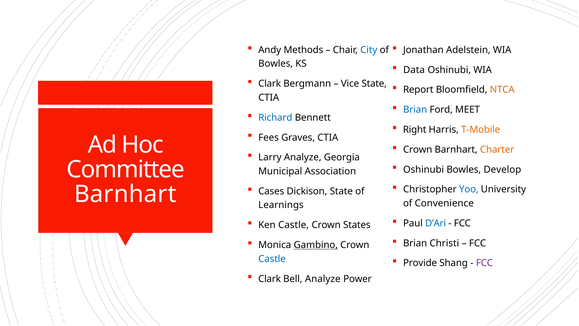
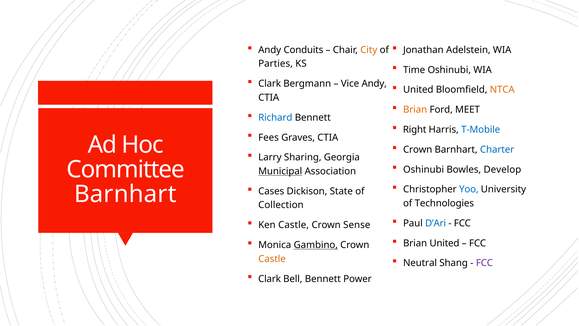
Methods: Methods -> Conduits
City colour: blue -> orange
Bowles at (276, 64): Bowles -> Parties
Data: Data -> Time
Vice State: State -> Andy
Report at (418, 90): Report -> United
Brian at (415, 110) colour: blue -> orange
T-Mobile colour: orange -> blue
Charter colour: orange -> blue
Larry Analyze: Analyze -> Sharing
Municipal underline: none -> present
Convenience: Convenience -> Technologies
Learnings: Learnings -> Collection
States: States -> Sense
Brian Christi: Christi -> United
Castle at (272, 259) colour: blue -> orange
Provide: Provide -> Neutral
Bell Analyze: Analyze -> Bennett
